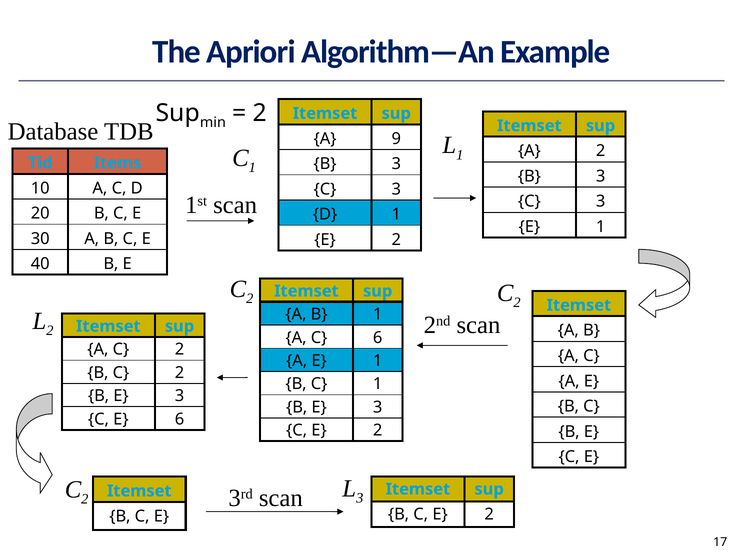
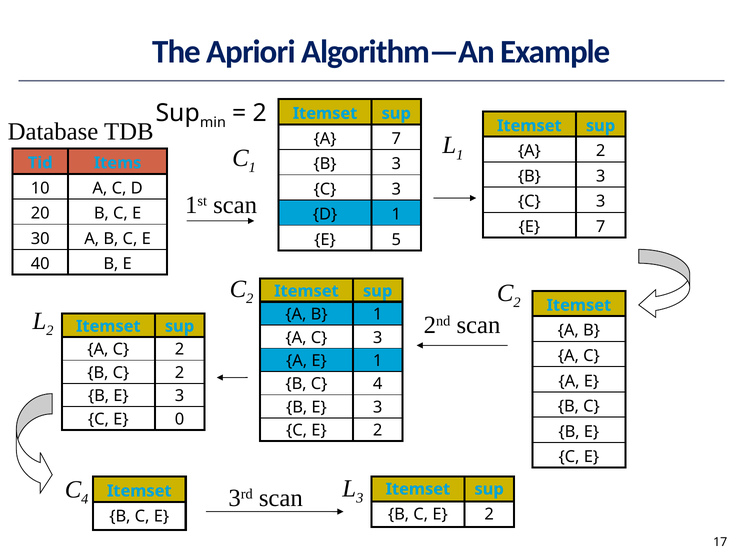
A 9: 9 -> 7
1 at (601, 227): 1 -> 7
2 at (396, 240): 2 -> 5
A C 6: 6 -> 3
B C 1: 1 -> 4
E 6: 6 -> 0
2 at (85, 499): 2 -> 4
